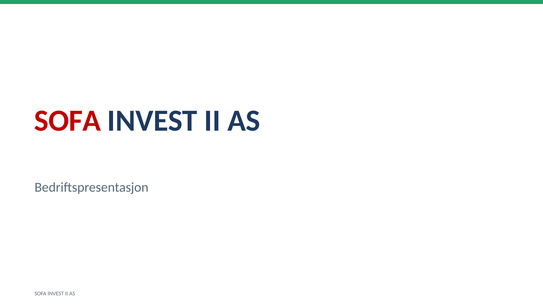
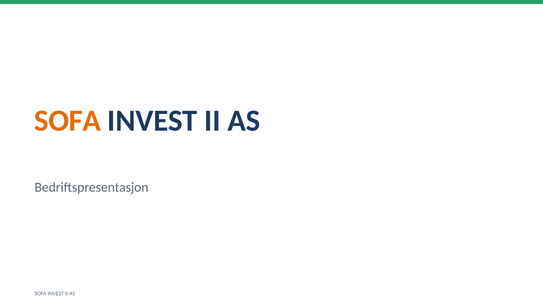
SOFA at (68, 120) colour: red -> orange
